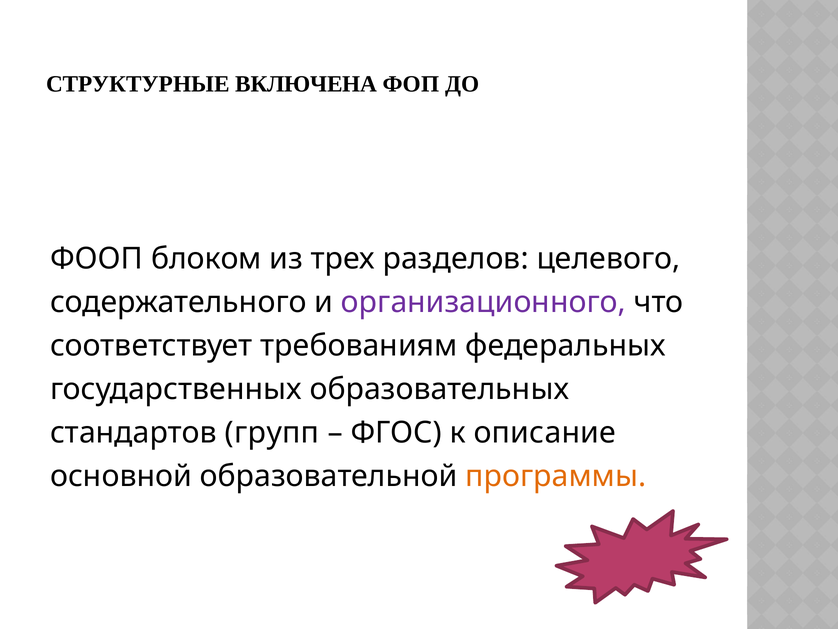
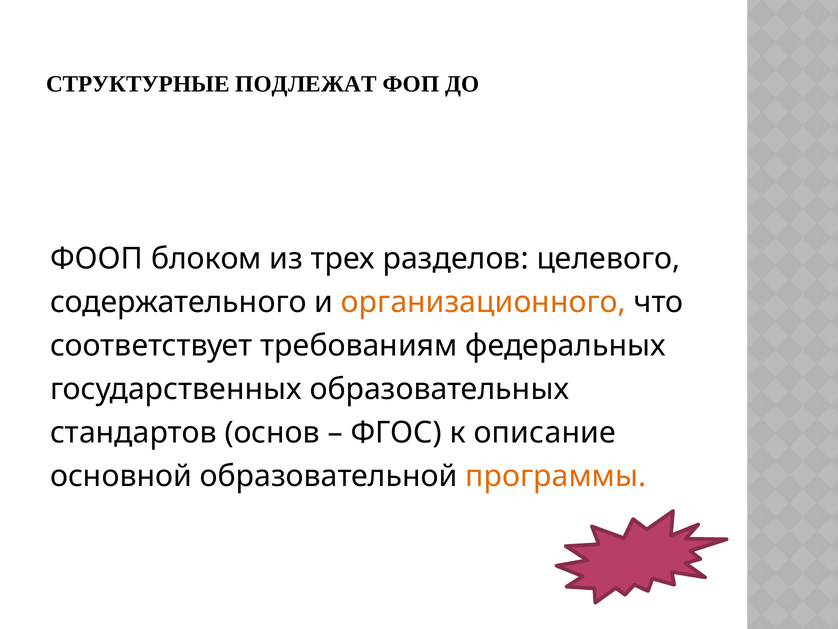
ВКЛЮЧЕНА: ВКЛЮЧЕНА -> ПОДЛЕЖАТ
организационного colour: purple -> orange
групп: групп -> основ
